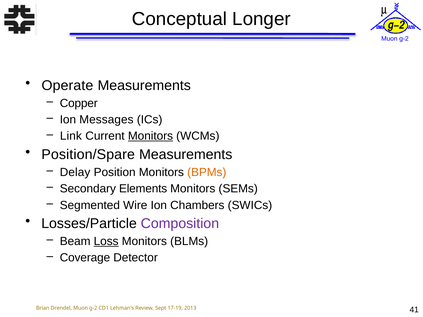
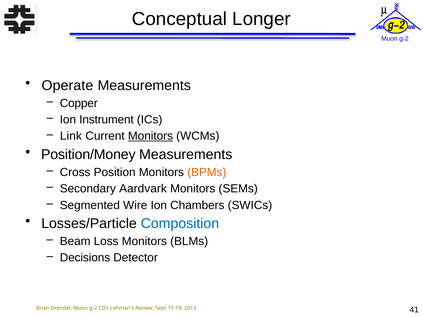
Messages: Messages -> Instrument
Position/Spare: Position/Spare -> Position/Money
Delay: Delay -> Cross
Elements: Elements -> Aardvark
Composition colour: purple -> blue
Loss underline: present -> none
Coverage: Coverage -> Decisions
